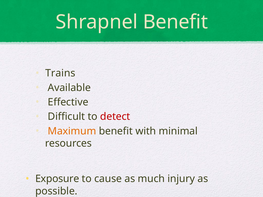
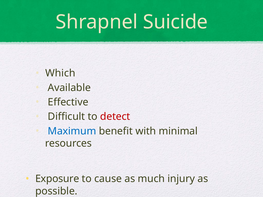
Shrapnel Benefit: Benefit -> Suicide
Trains: Trains -> Which
Maximum colour: orange -> blue
